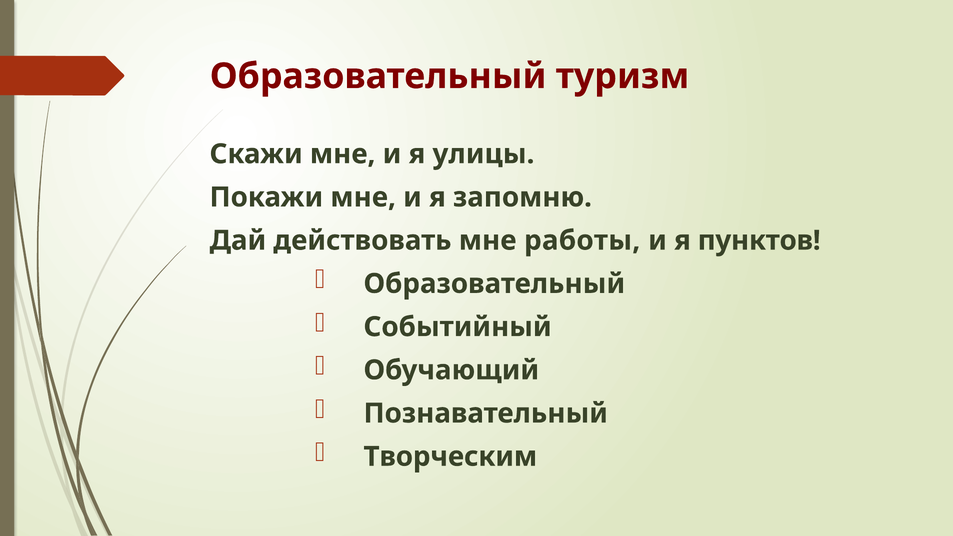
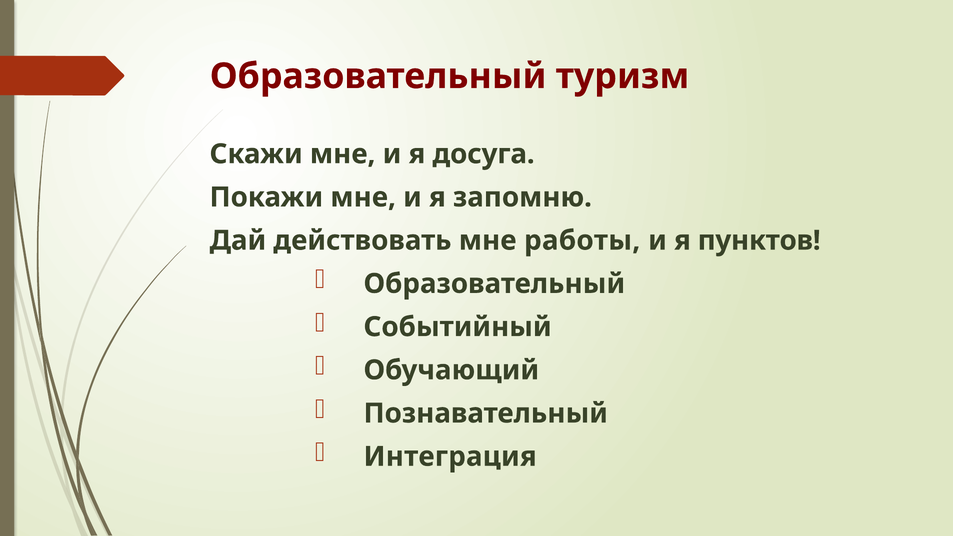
улицы: улицы -> досуга
Творческим: Творческим -> Интеграция
